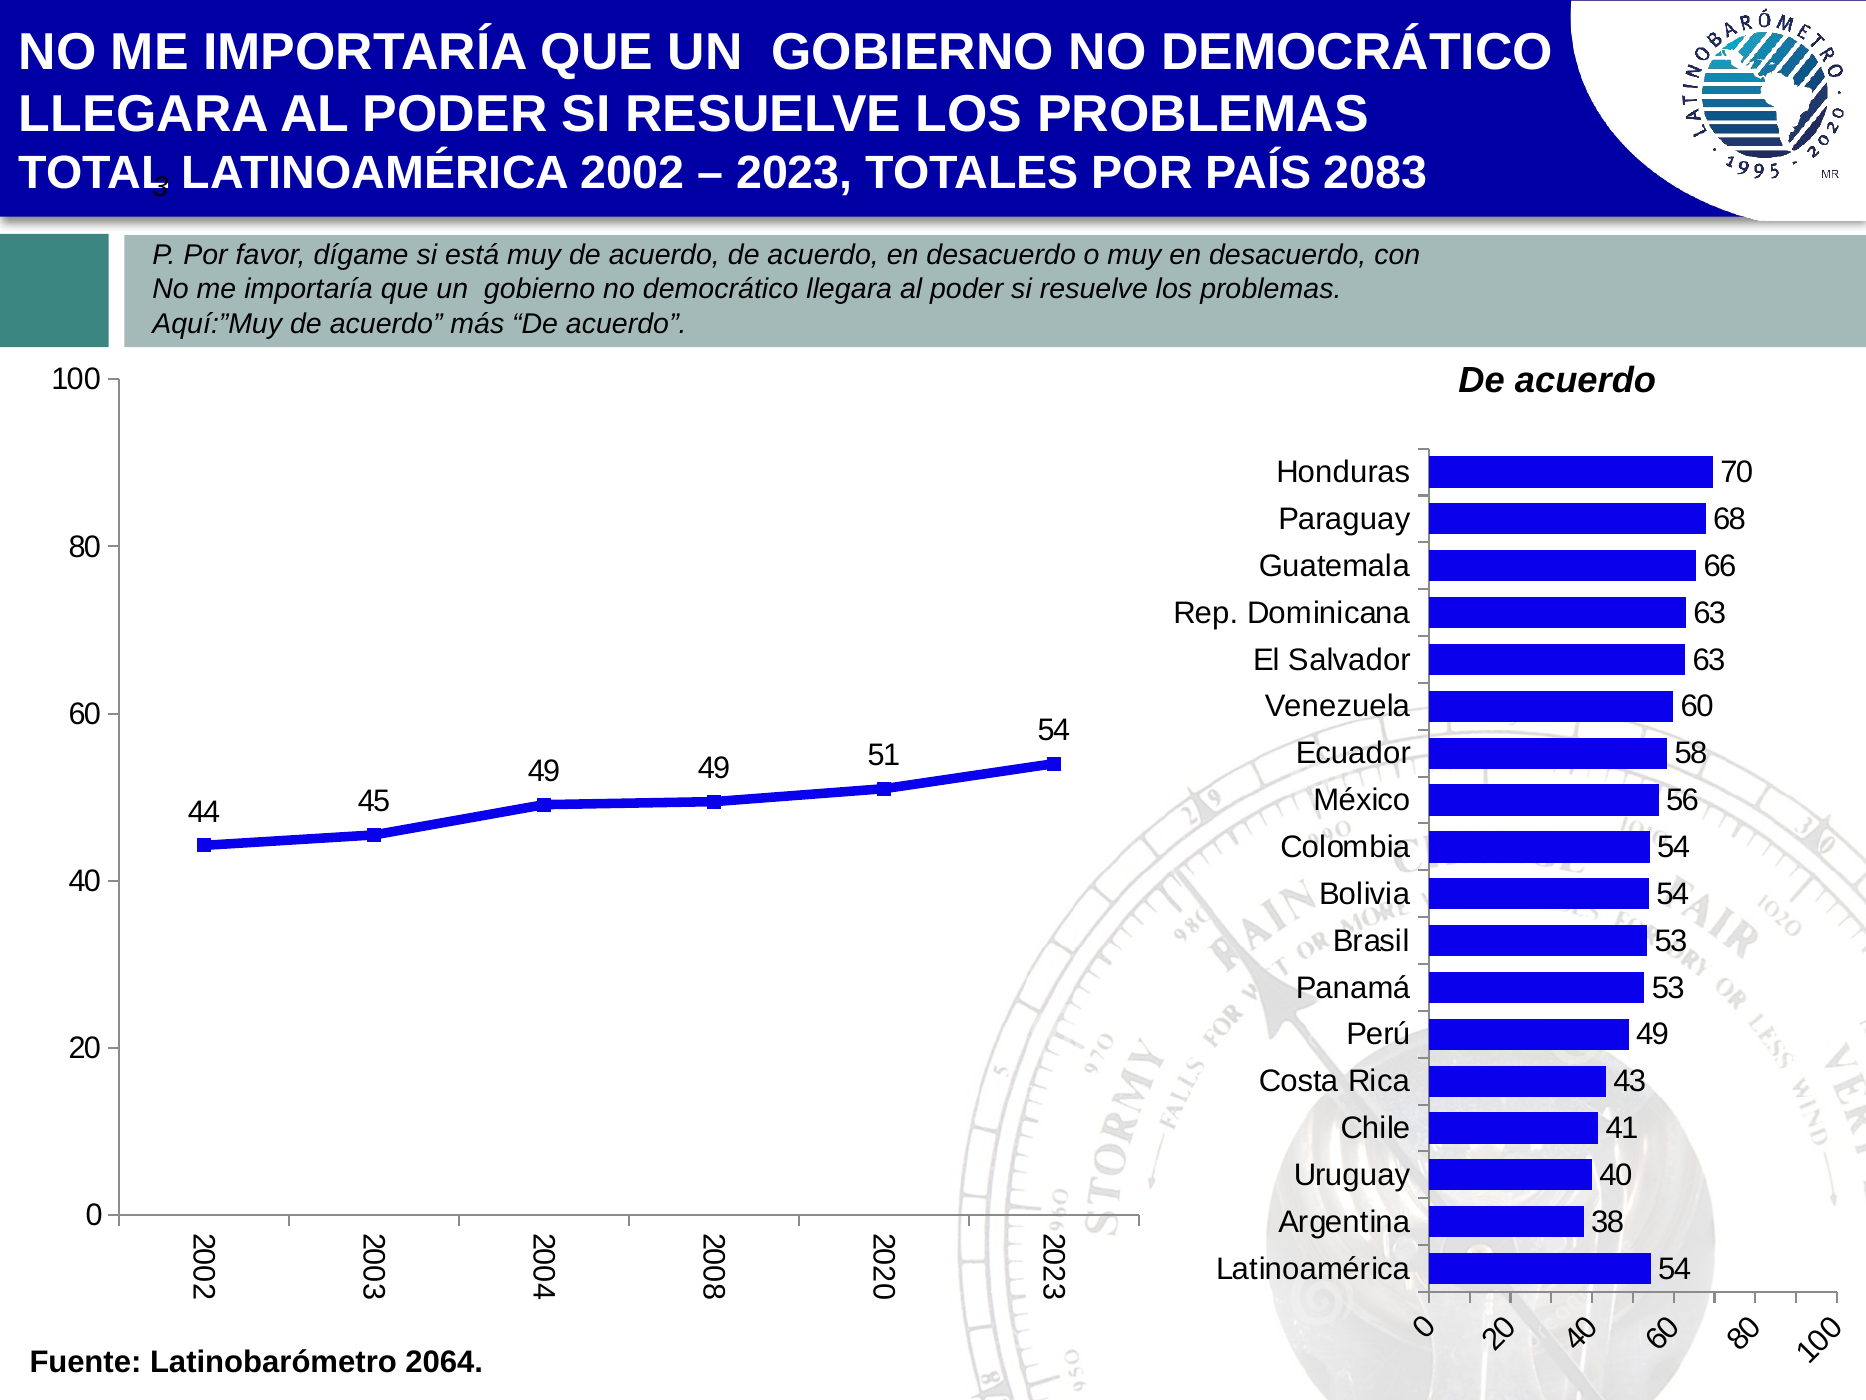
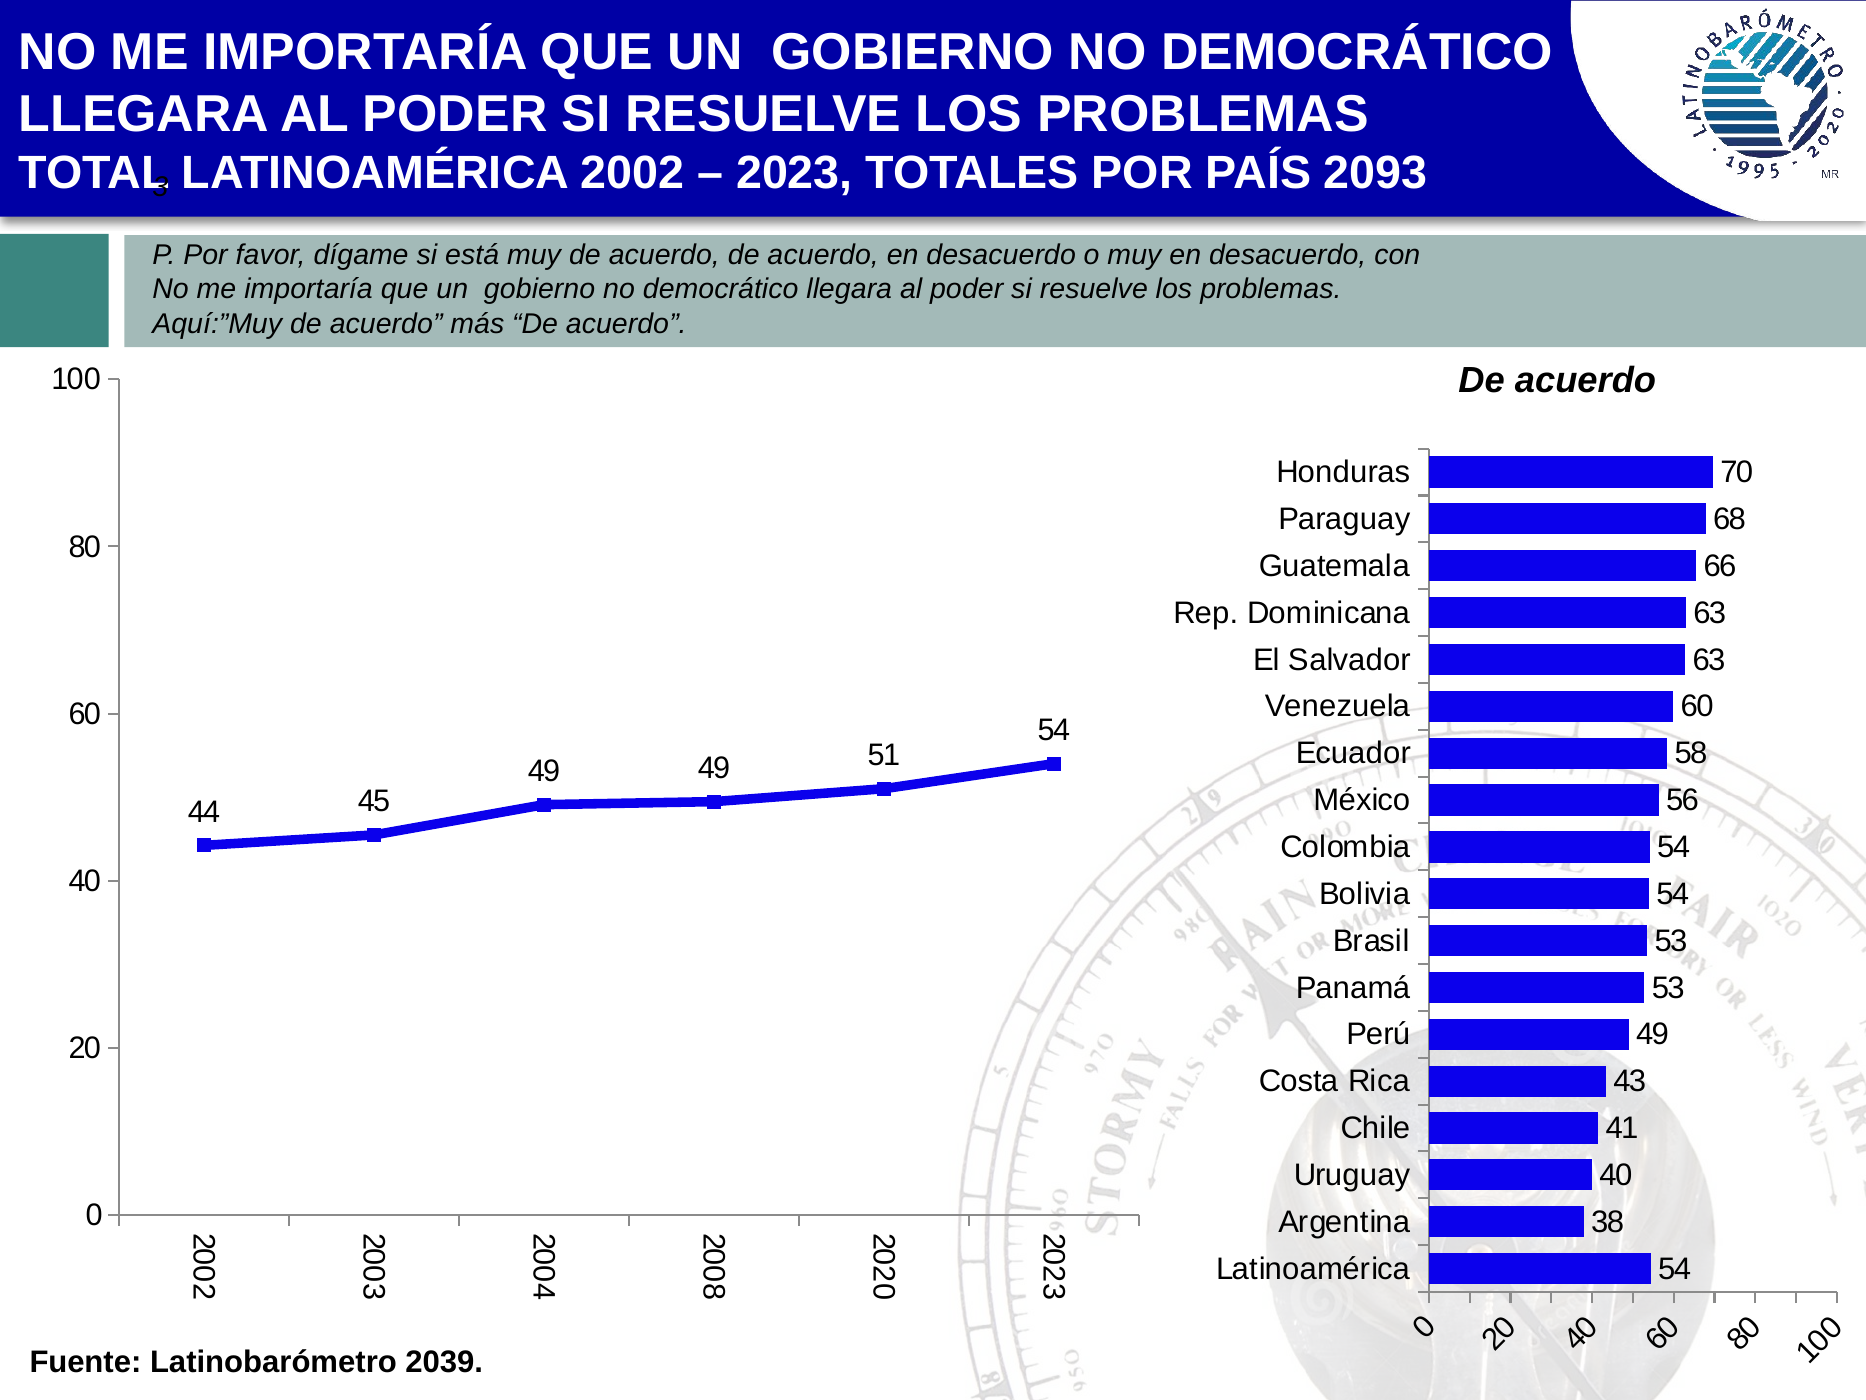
2083: 2083 -> 2093
2064: 2064 -> 2039
